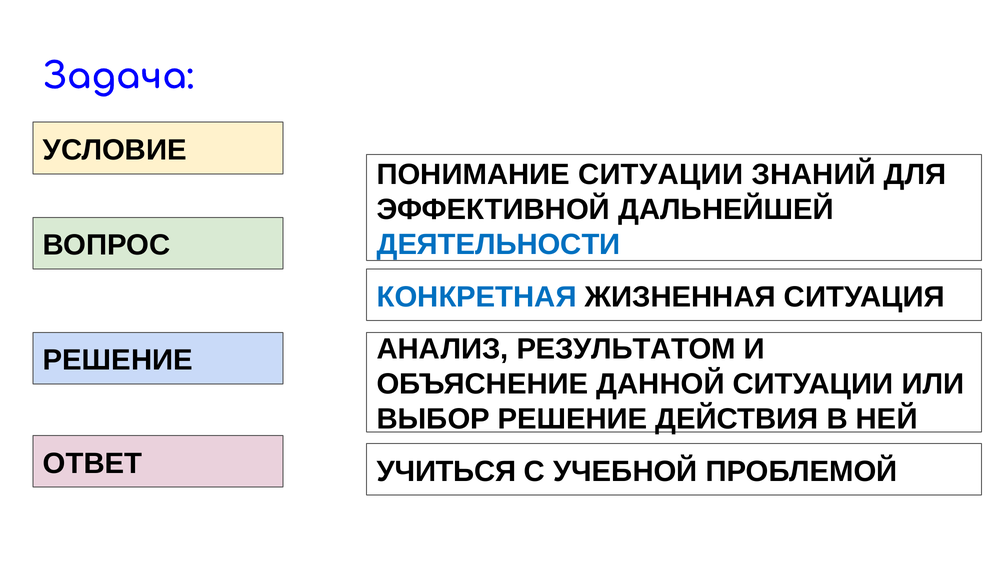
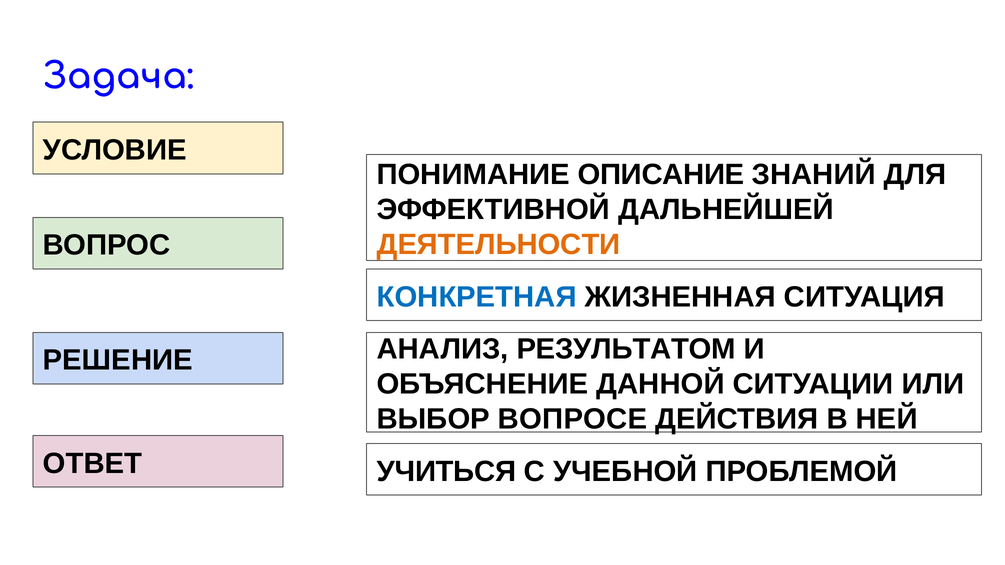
ПОНИМАНИЕ СИТУАЦИИ: СИТУАЦИИ -> ОПИСАНИЕ
ДЕЯТЕЛЬНОСТИ colour: blue -> orange
ВЫБОР РЕШЕНИЕ: РЕШЕНИЕ -> ВОПРОСЕ
